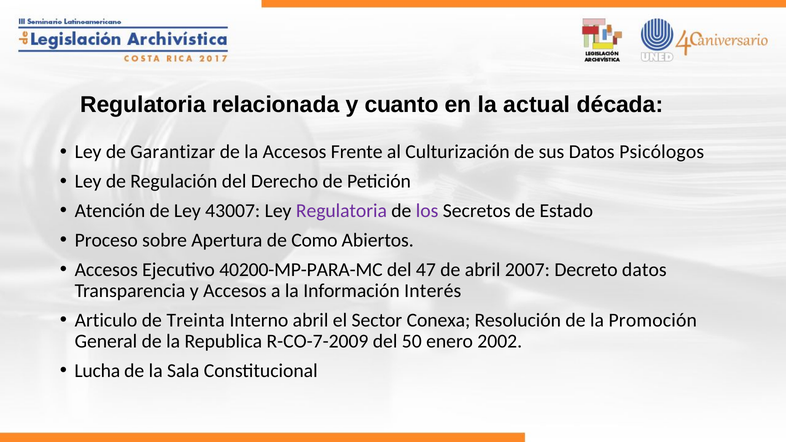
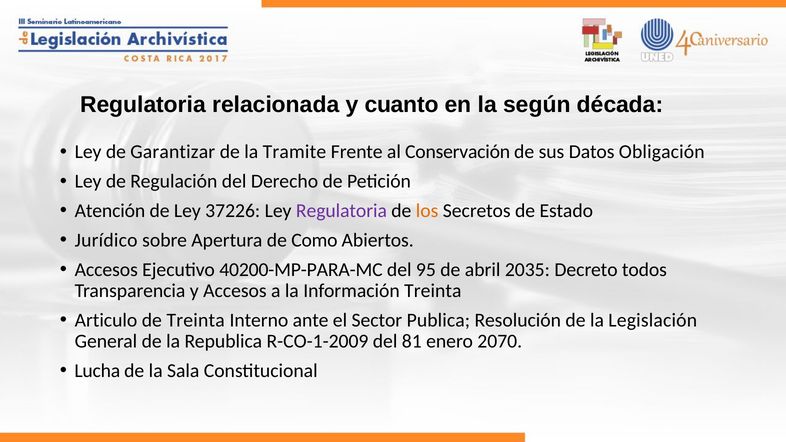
actual: actual -> según
la Accesos: Accesos -> Tramite
Culturización: Culturización -> Conservación
Psicólogos: Psicólogos -> Obligación
43007: 43007 -> 37226
los colour: purple -> orange
Proceso: Proceso -> Jurídico
47: 47 -> 95
2007: 2007 -> 2035
Decreto datos: datos -> todos
Información Interés: Interés -> Treinta
Interno abril: abril -> ante
Conexa: Conexa -> Publica
Promoción: Promoción -> Legislación
R-CO-7-2009: R-CO-7-2009 -> R-CO-1-2009
50: 50 -> 81
2002: 2002 -> 2070
